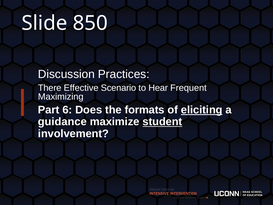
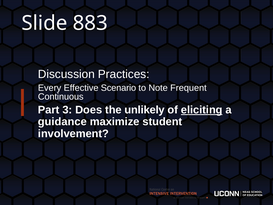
850: 850 -> 883
There: There -> Every
Hear: Hear -> Note
Maximizing: Maximizing -> Continuous
6: 6 -> 3
formats: formats -> unlikely
student underline: present -> none
